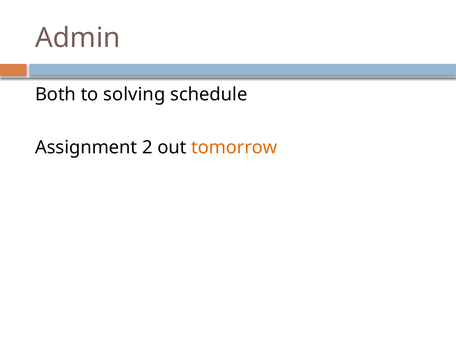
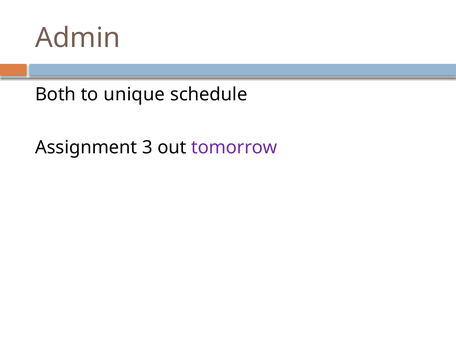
solving: solving -> unique
2: 2 -> 3
tomorrow colour: orange -> purple
